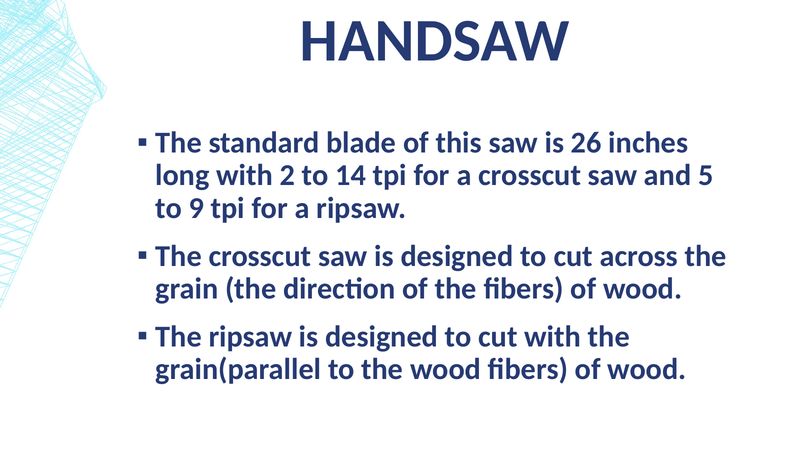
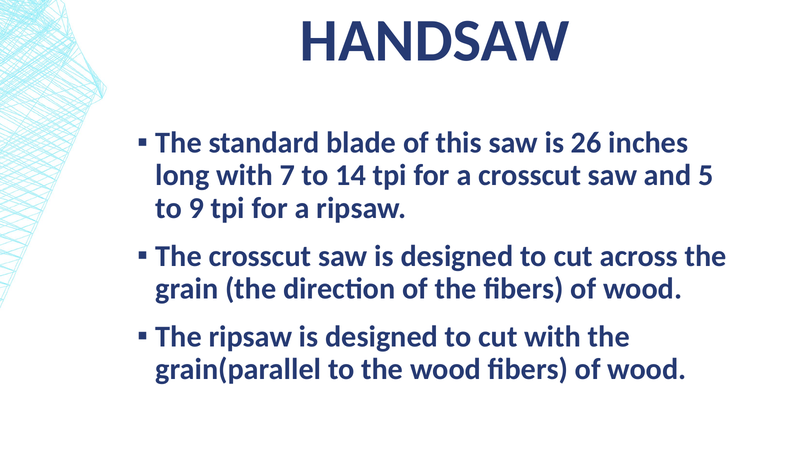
2: 2 -> 7
